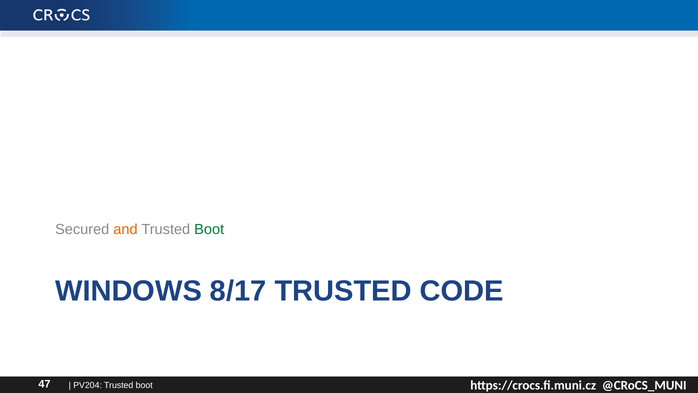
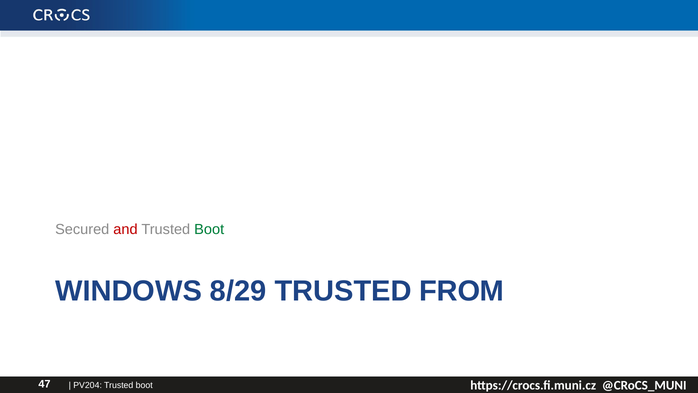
and colour: orange -> red
8/17: 8/17 -> 8/29
CODE: CODE -> FROM
